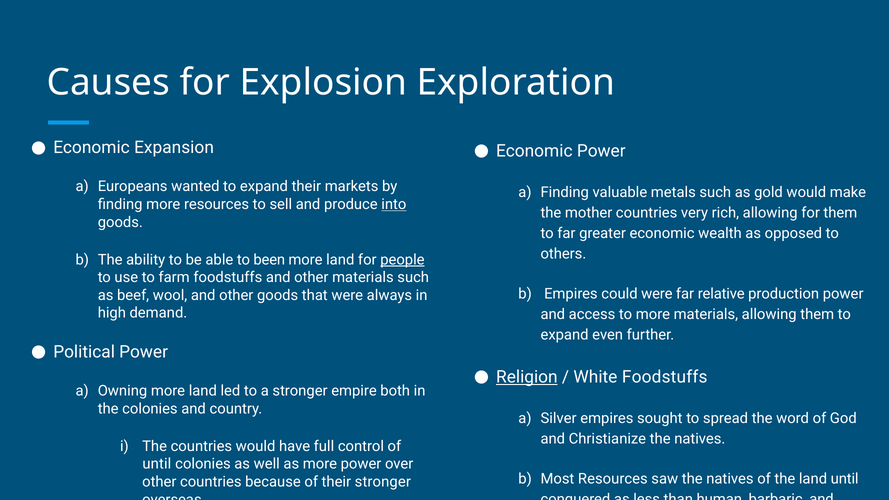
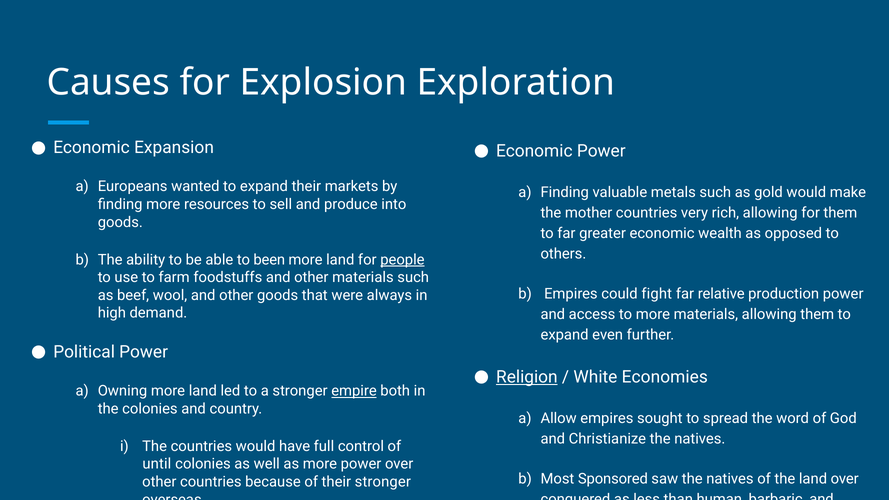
into underline: present -> none
could were: were -> fight
White Foodstuffs: Foodstuffs -> Economies
empire underline: none -> present
a Silver: Silver -> Allow
Most Resources: Resources -> Sponsored
land until: until -> over
